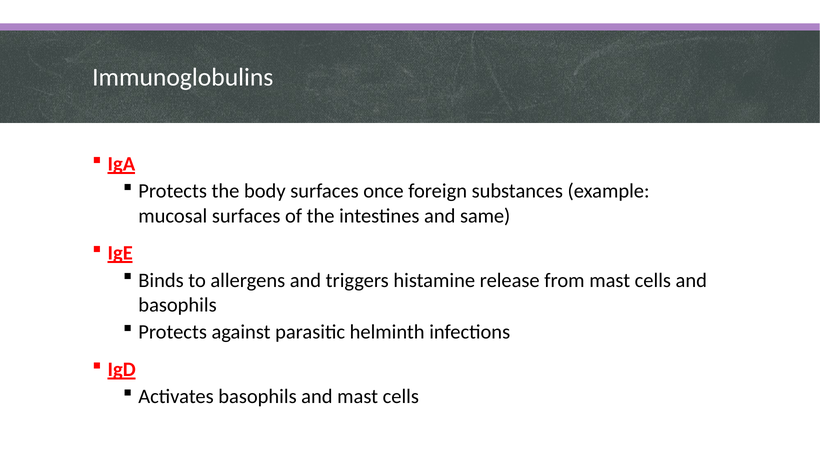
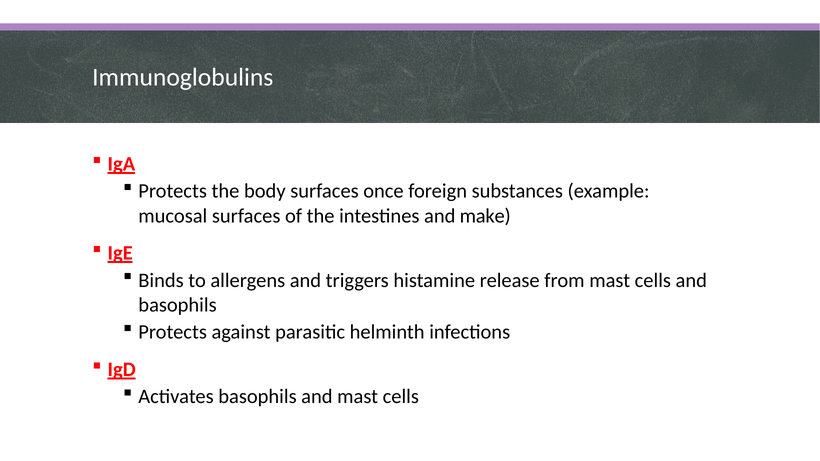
same: same -> make
